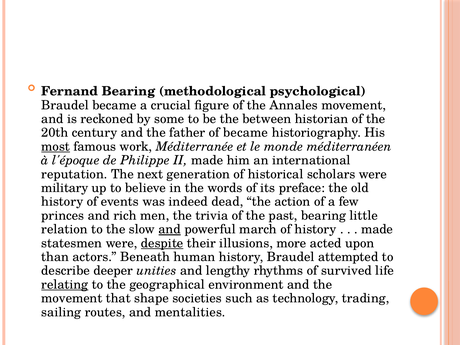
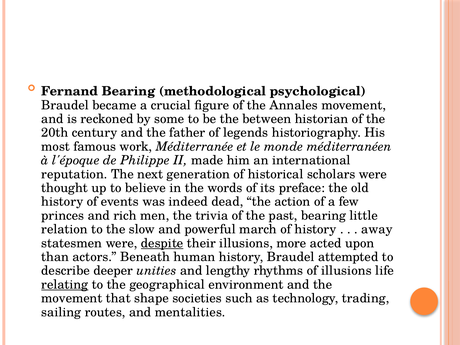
of became: became -> legends
most underline: present -> none
military: military -> thought
and at (170, 229) underline: present -> none
made at (377, 229): made -> away
of survived: survived -> illusions
